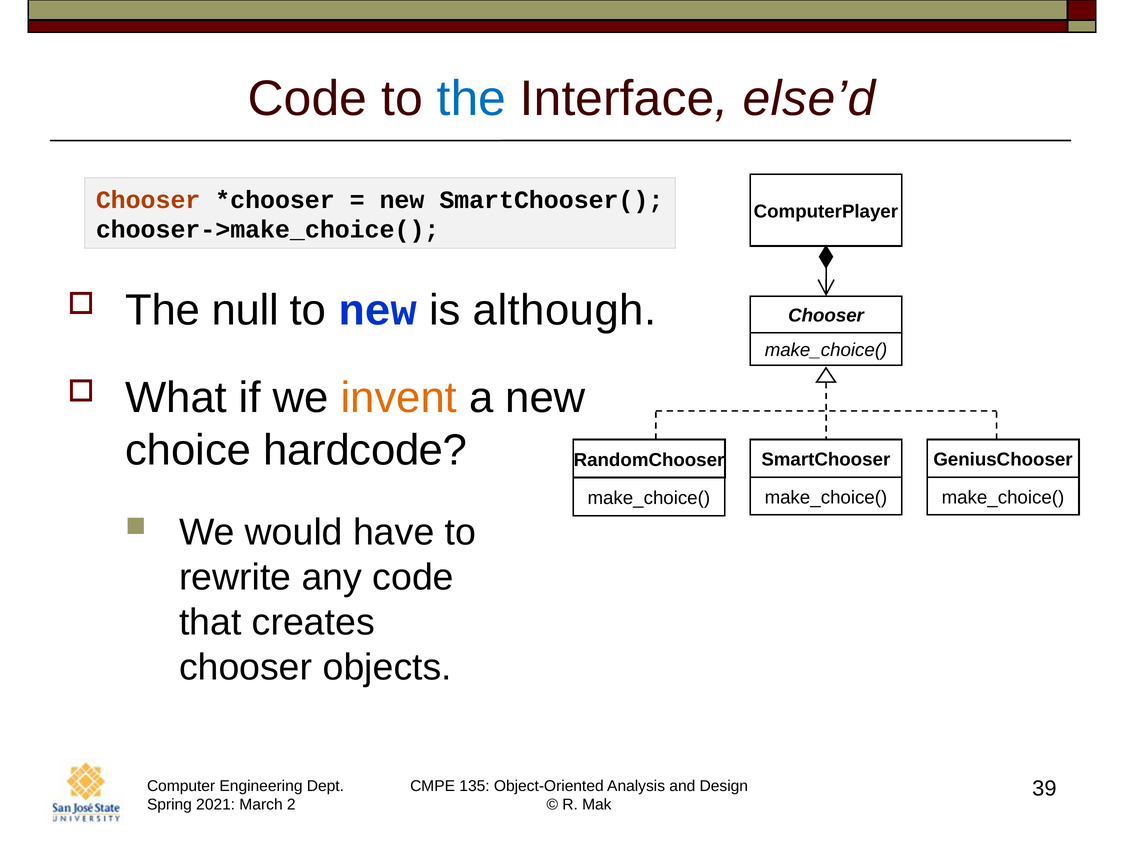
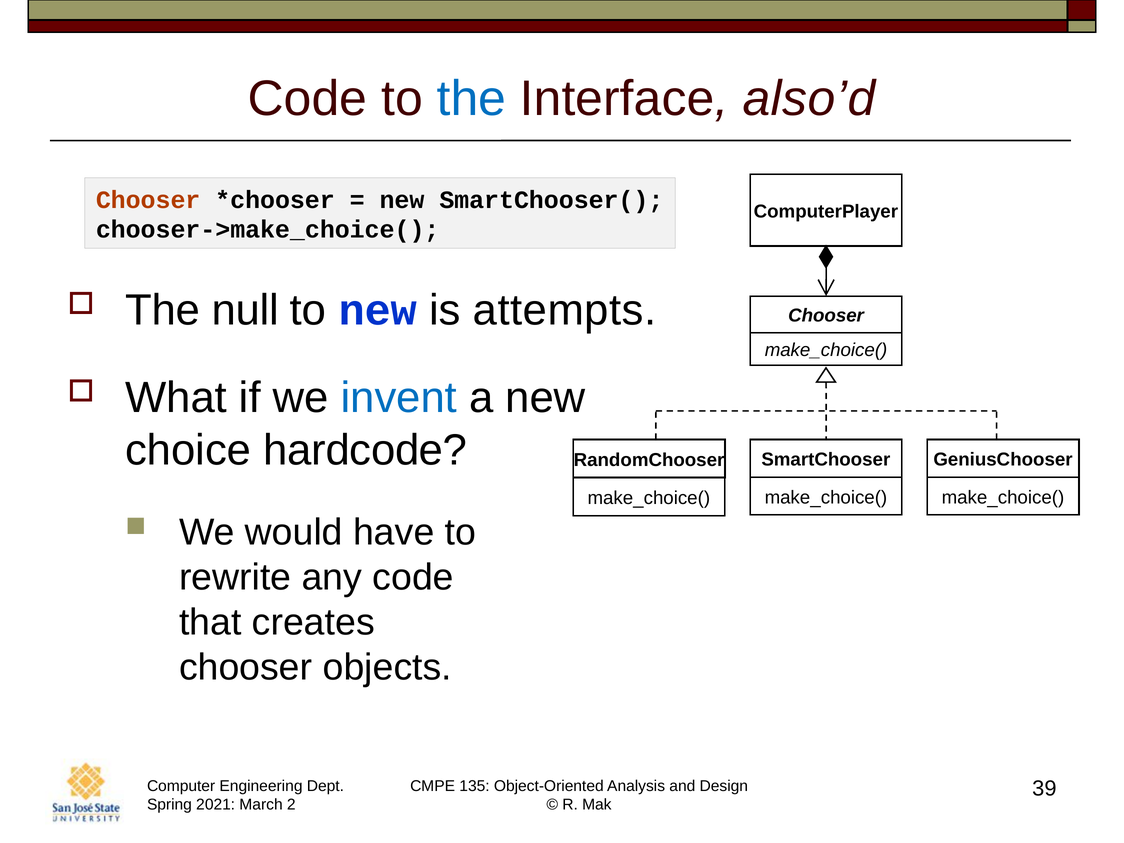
else’d: else’d -> also’d
although: although -> attempts
invent colour: orange -> blue
